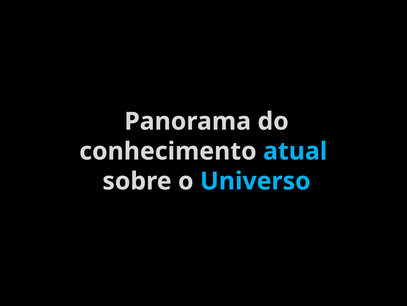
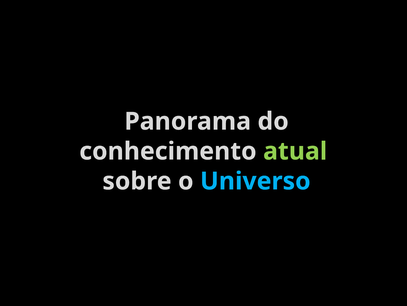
atual colour: light blue -> light green
